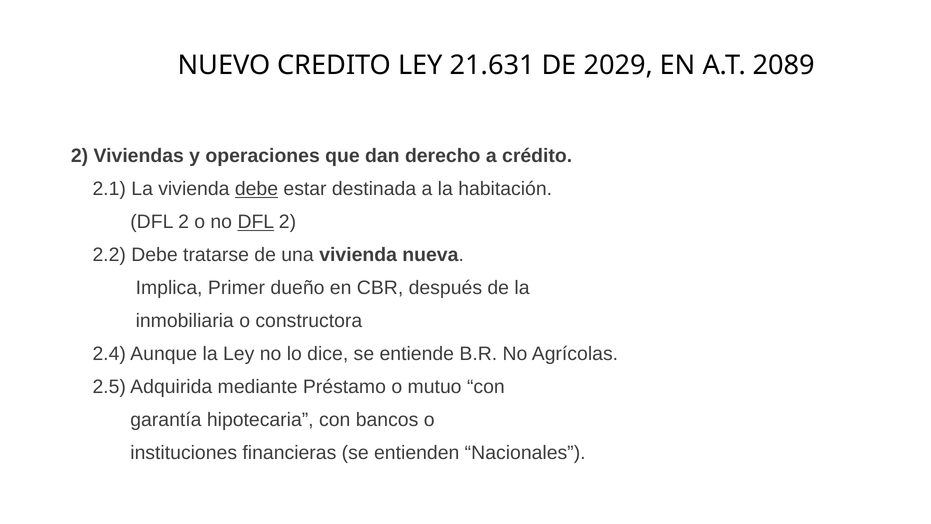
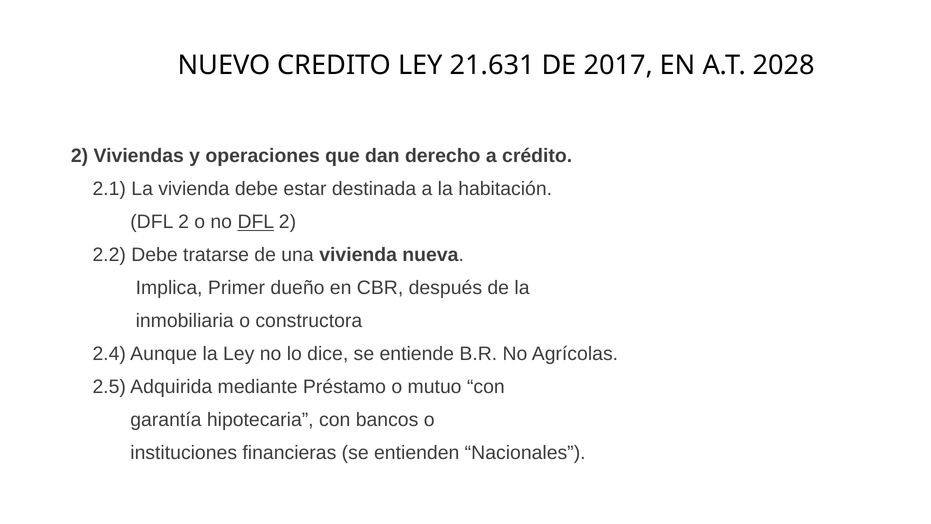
2029: 2029 -> 2017
2089: 2089 -> 2028
debe at (256, 189) underline: present -> none
